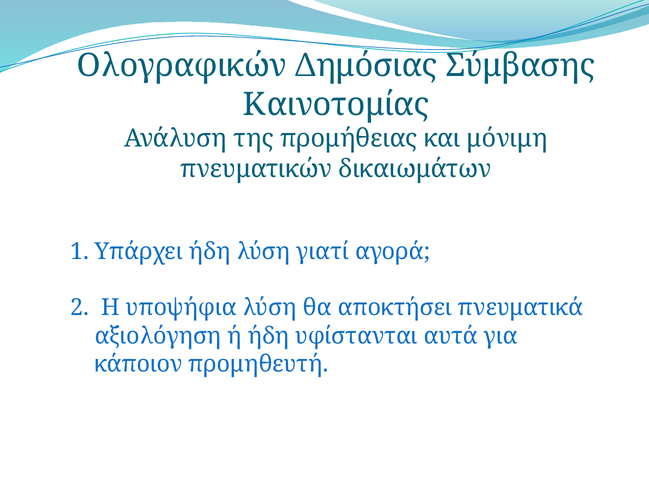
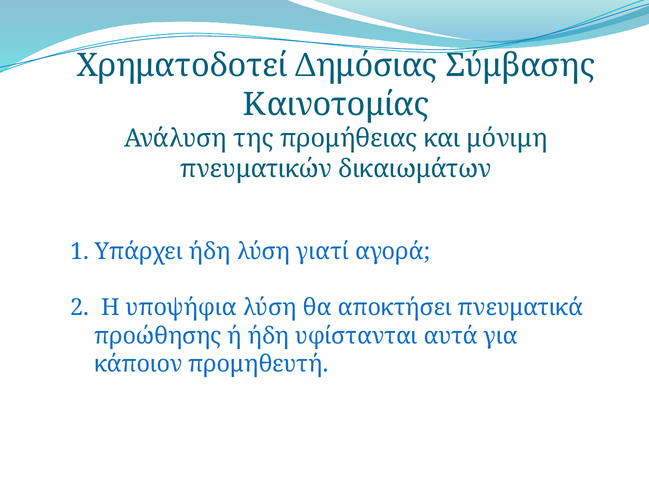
Ολογραφικών: Ολογραφικών -> Χρηματοδοτεί
αξιολόγηση: αξιολόγηση -> προώθησης
